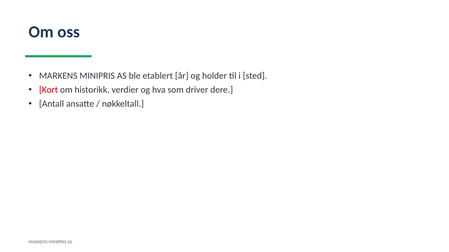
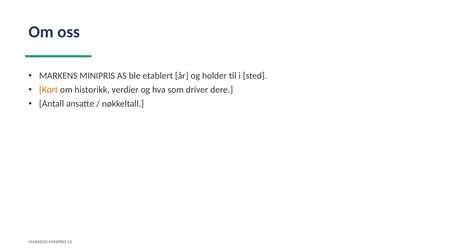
Kort colour: red -> orange
